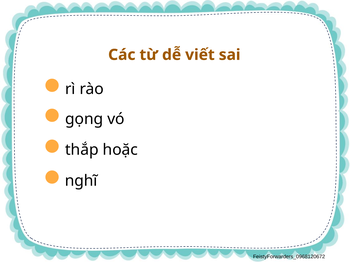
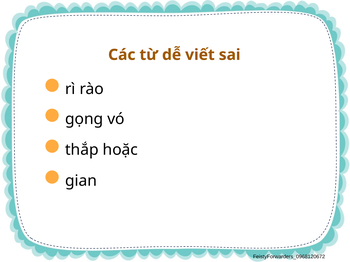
nghĩ: nghĩ -> gian
